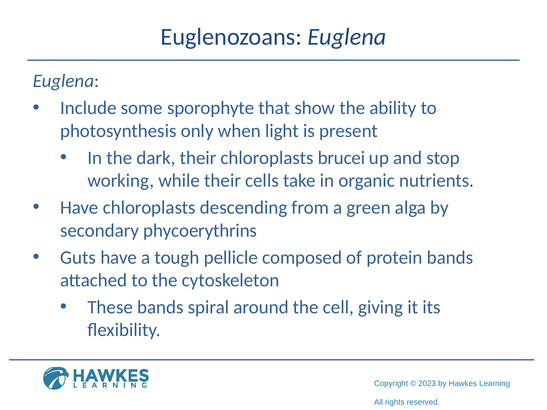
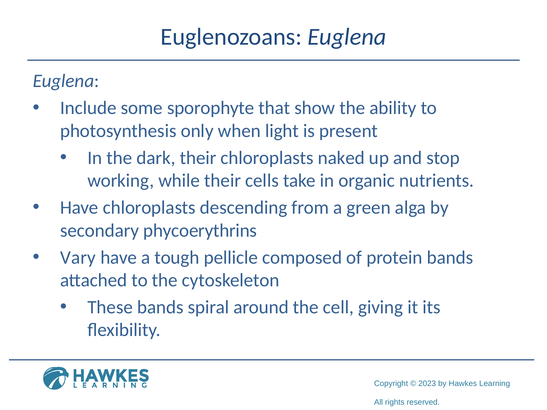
brucei: brucei -> naked
Guts: Guts -> Vary
